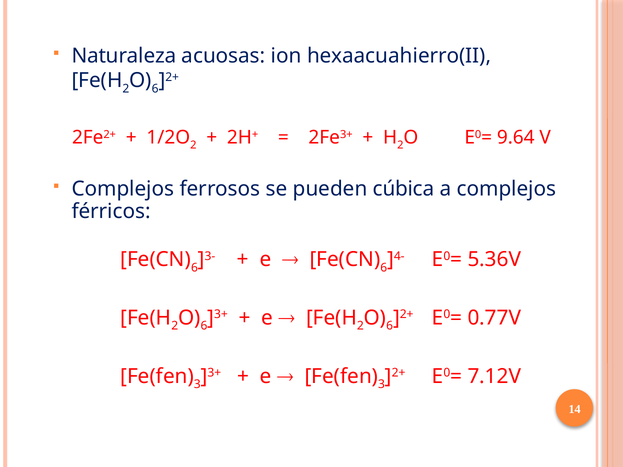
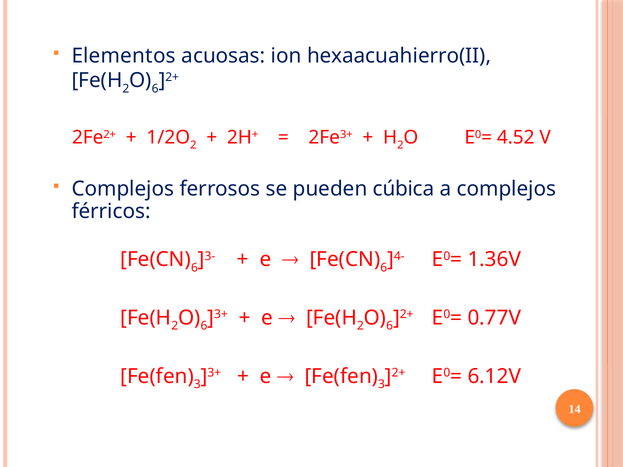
Naturaleza: Naturaleza -> Elementos
9.64: 9.64 -> 4.52
5.36V: 5.36V -> 1.36V
7.12V: 7.12V -> 6.12V
